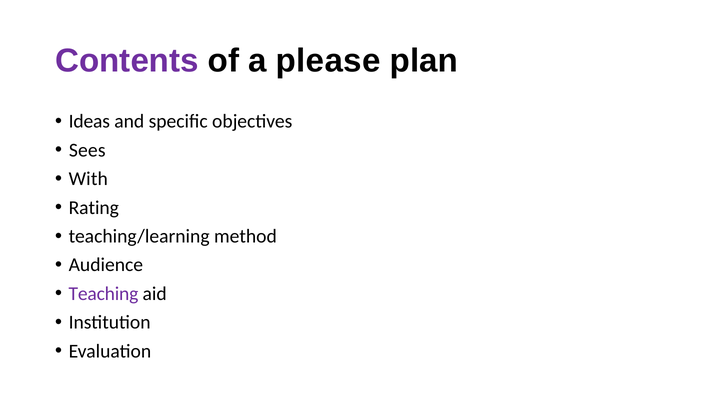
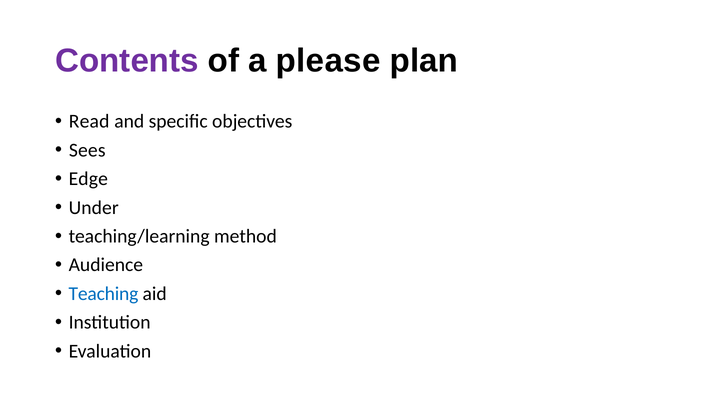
Ideas: Ideas -> Read
With: With -> Edge
Rating: Rating -> Under
Teaching colour: purple -> blue
